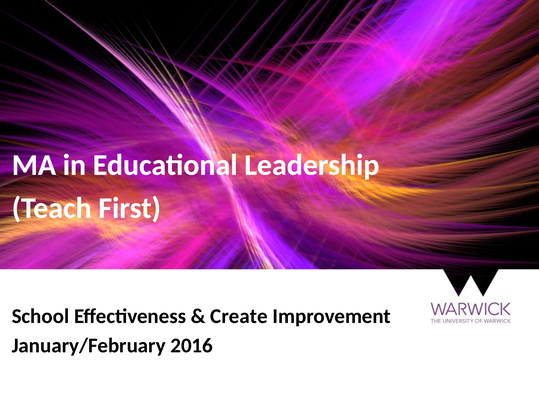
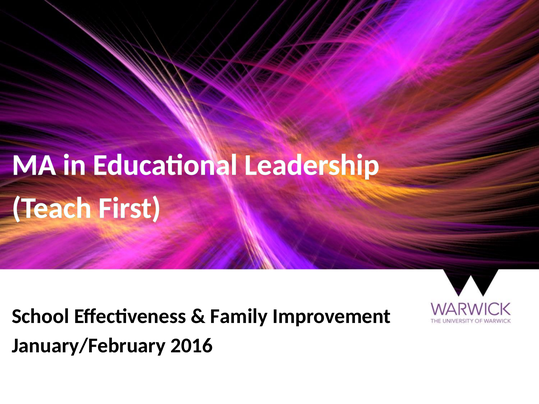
Create: Create -> Family
